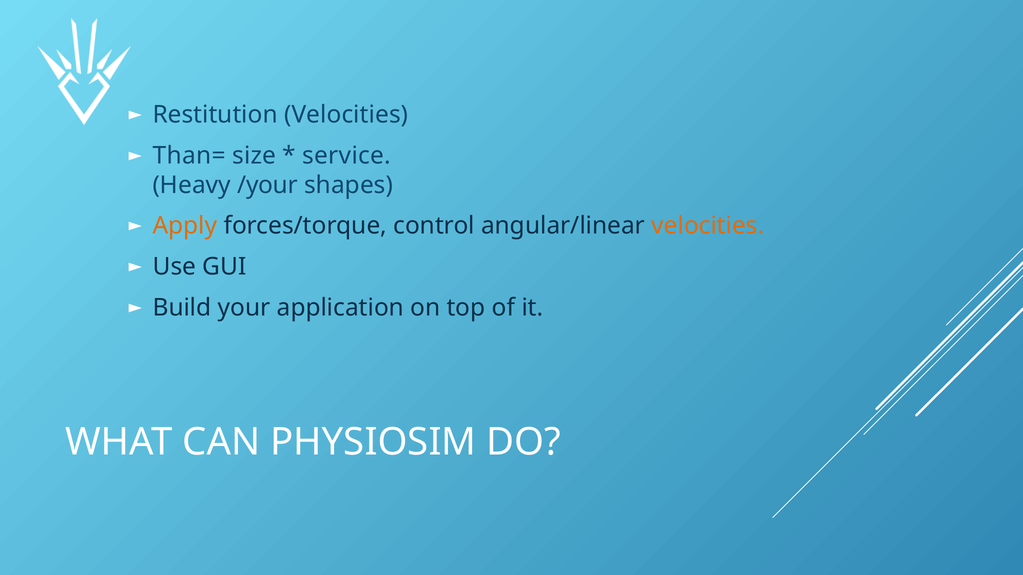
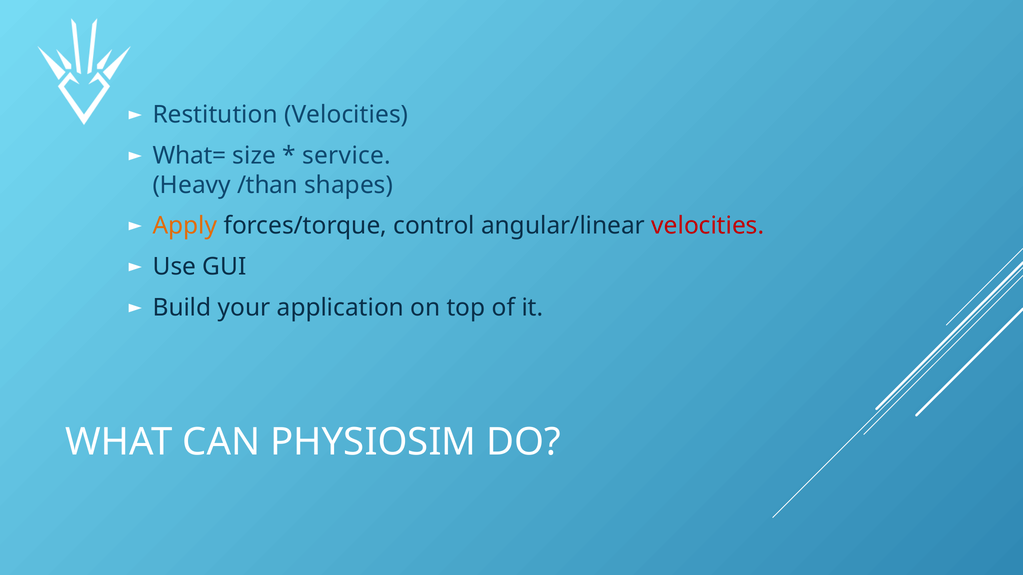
Than=: Than= -> What=
/your: /your -> /than
velocities at (708, 226) colour: orange -> red
